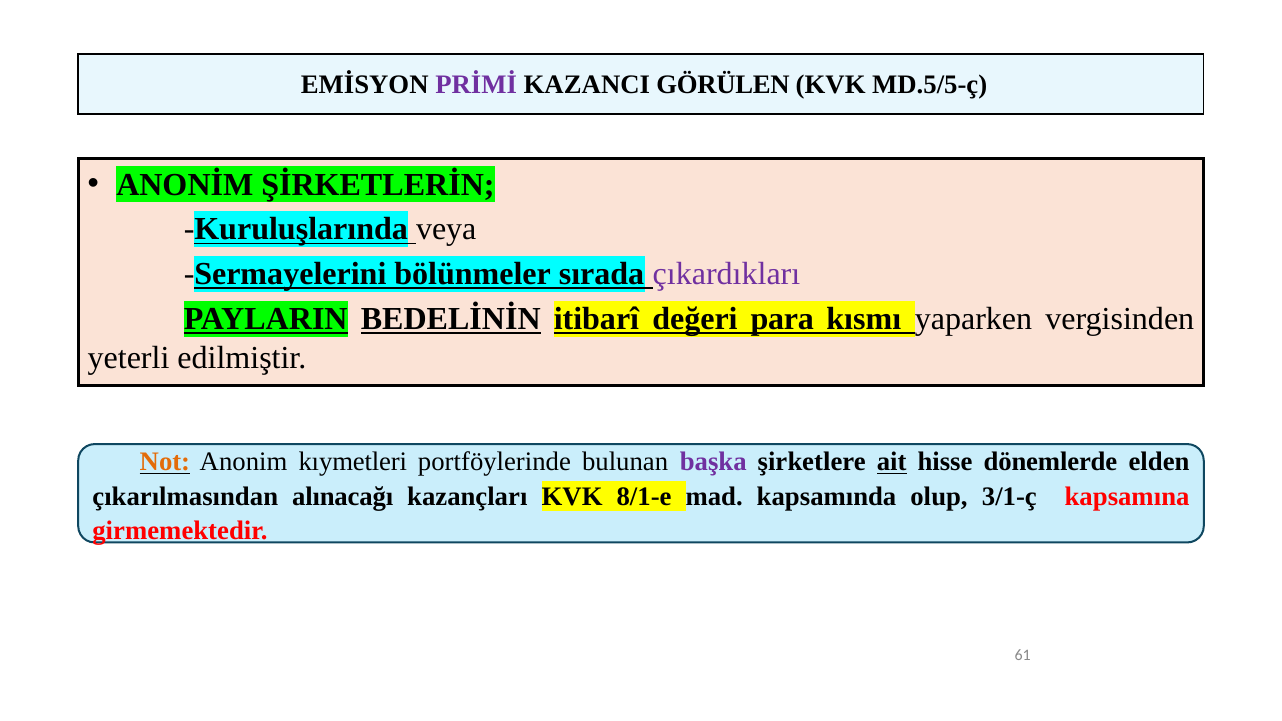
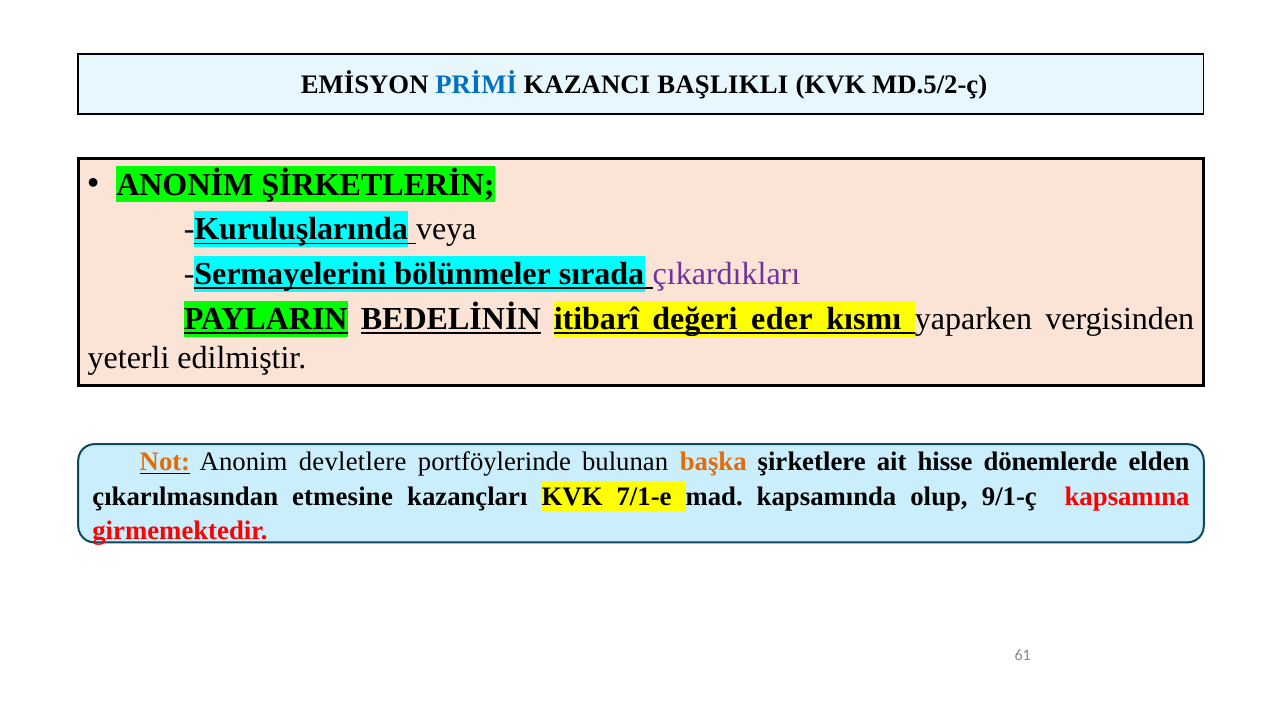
PRİMİ colour: purple -> blue
GÖRÜLEN: GÖRÜLEN -> BAŞLIKLI
MD.5/5-ç: MD.5/5-ç -> MD.5/2-ç
para: para -> eder
kıymetleri: kıymetleri -> devletlere
başka colour: purple -> orange
ait underline: present -> none
alınacağı: alınacağı -> etmesine
8/1-e: 8/1-e -> 7/1-e
3/1-ç: 3/1-ç -> 9/1-ç
